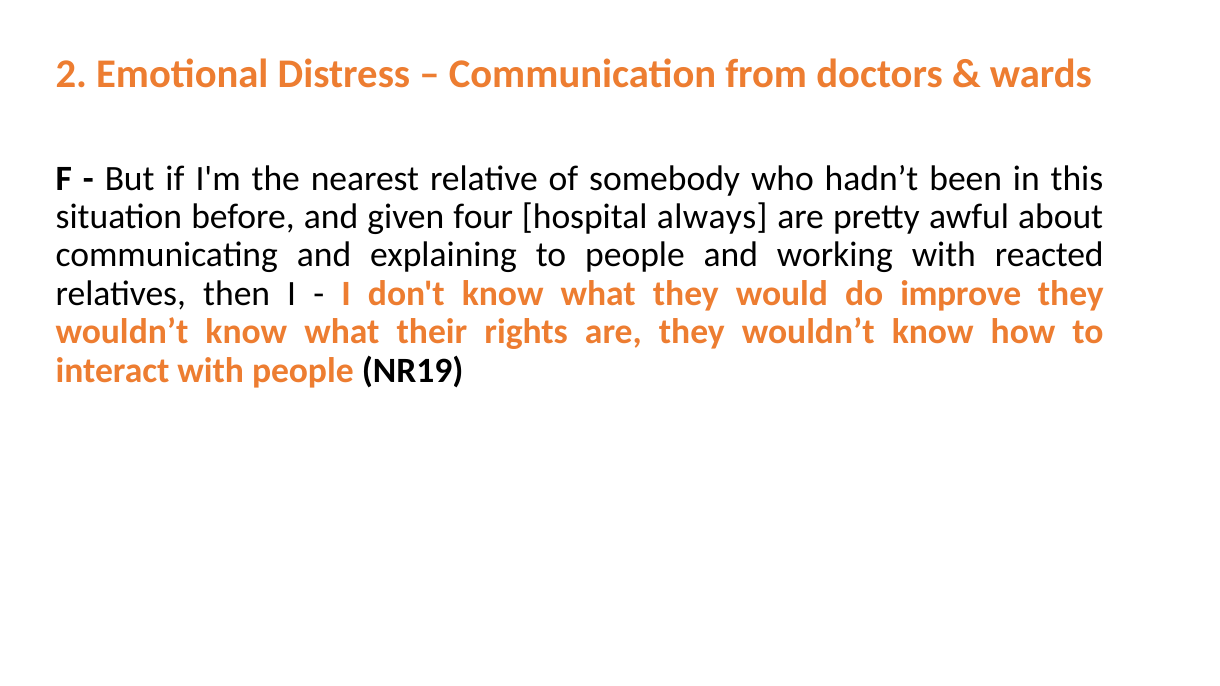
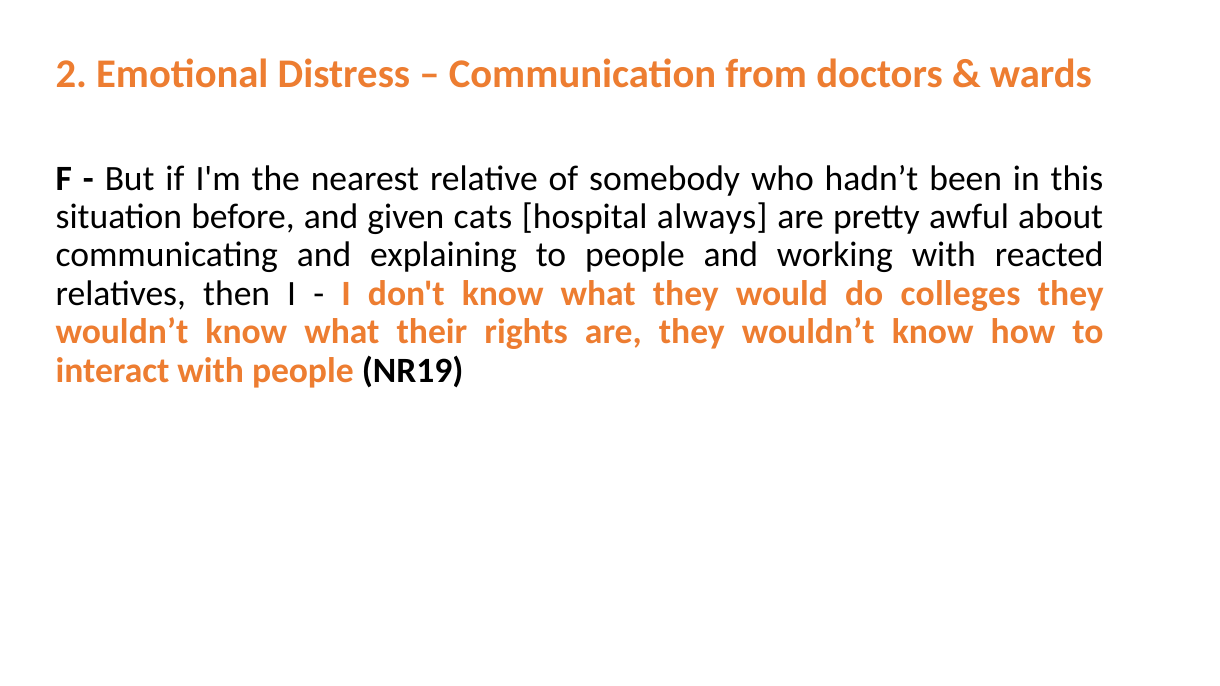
four: four -> cats
improve: improve -> colleges
